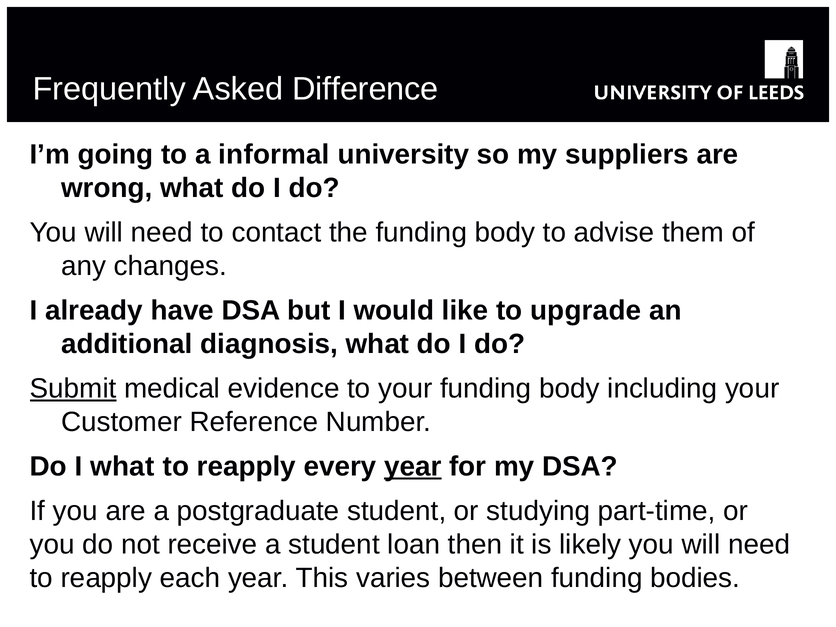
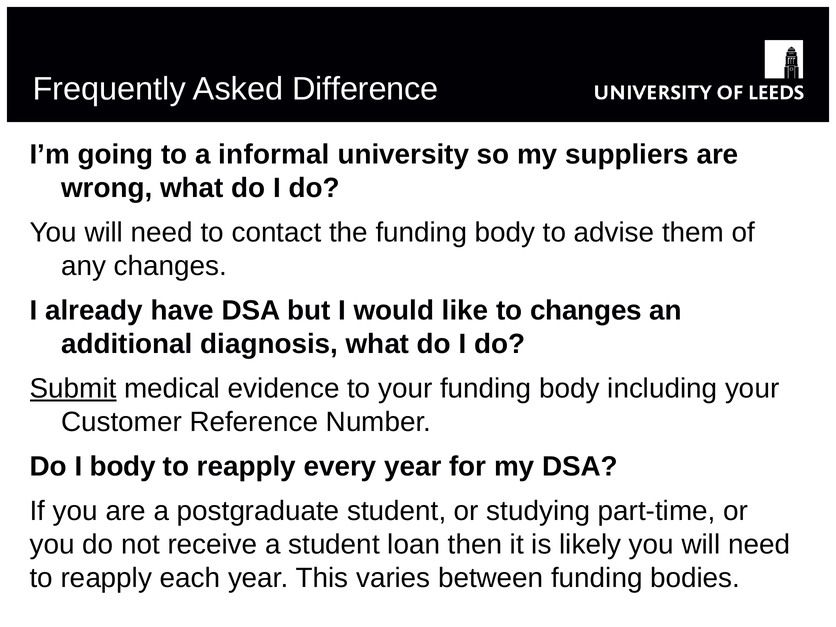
to upgrade: upgrade -> changes
I what: what -> body
year at (413, 467) underline: present -> none
